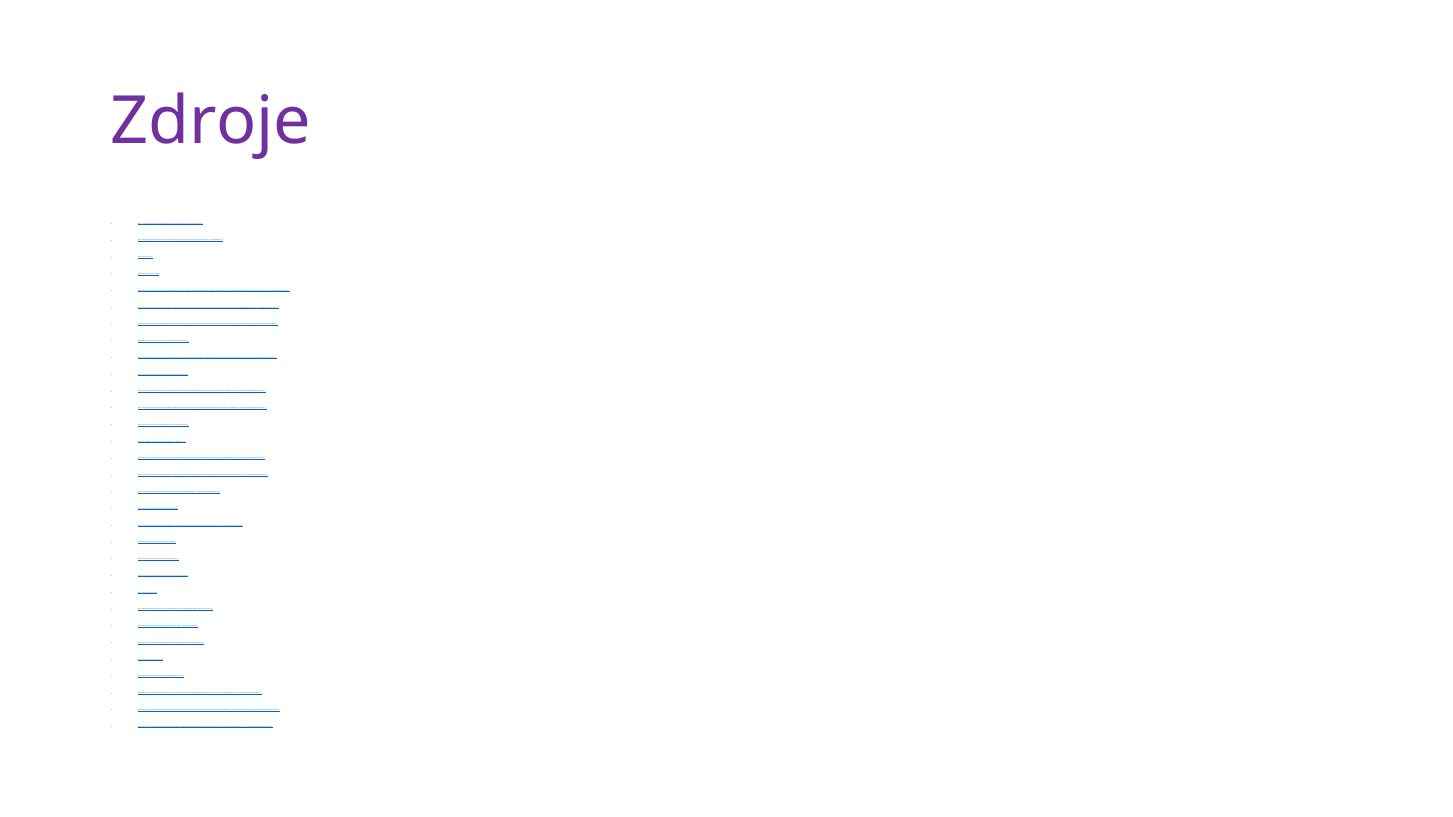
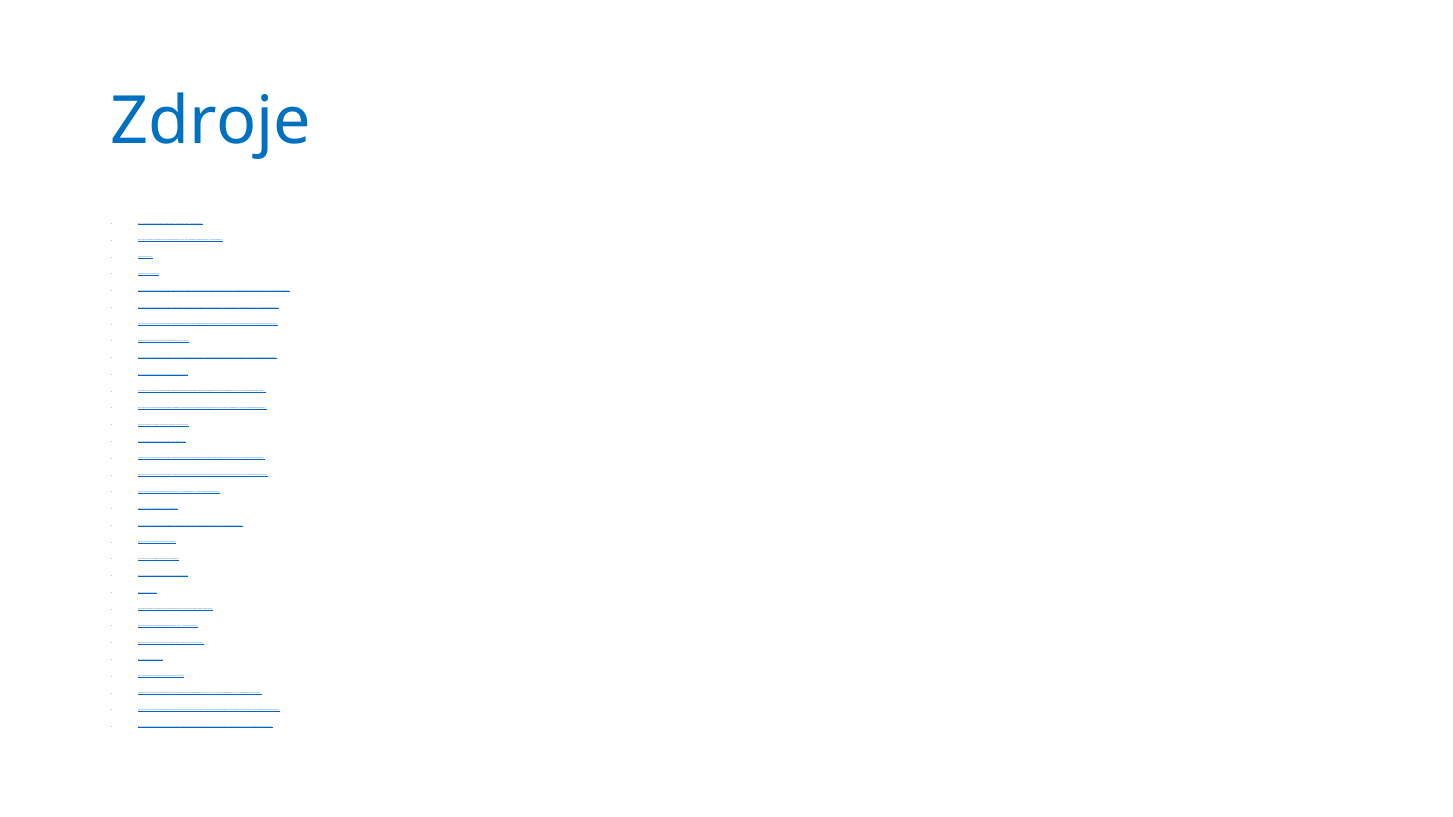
Zdroje colour: purple -> blue
